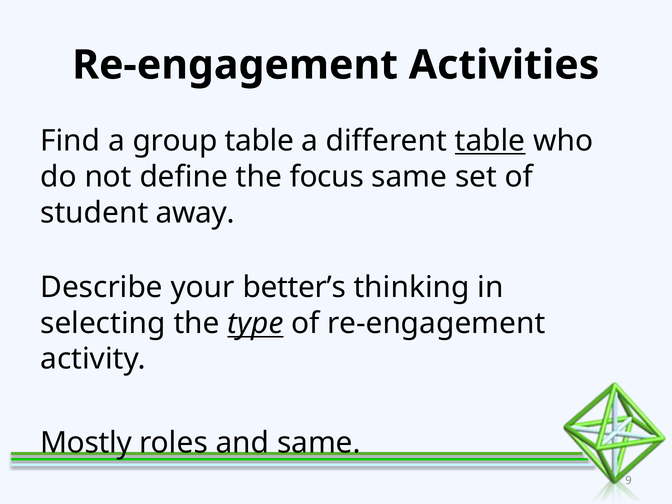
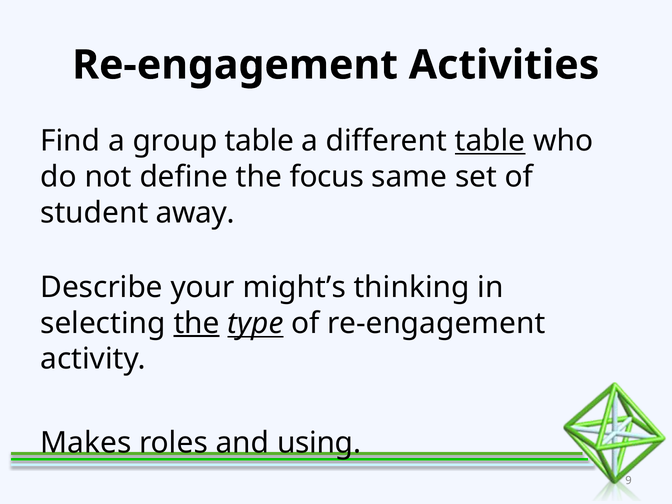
better’s: better’s -> might’s
the at (197, 323) underline: none -> present
Mostly: Mostly -> Makes
and same: same -> using
